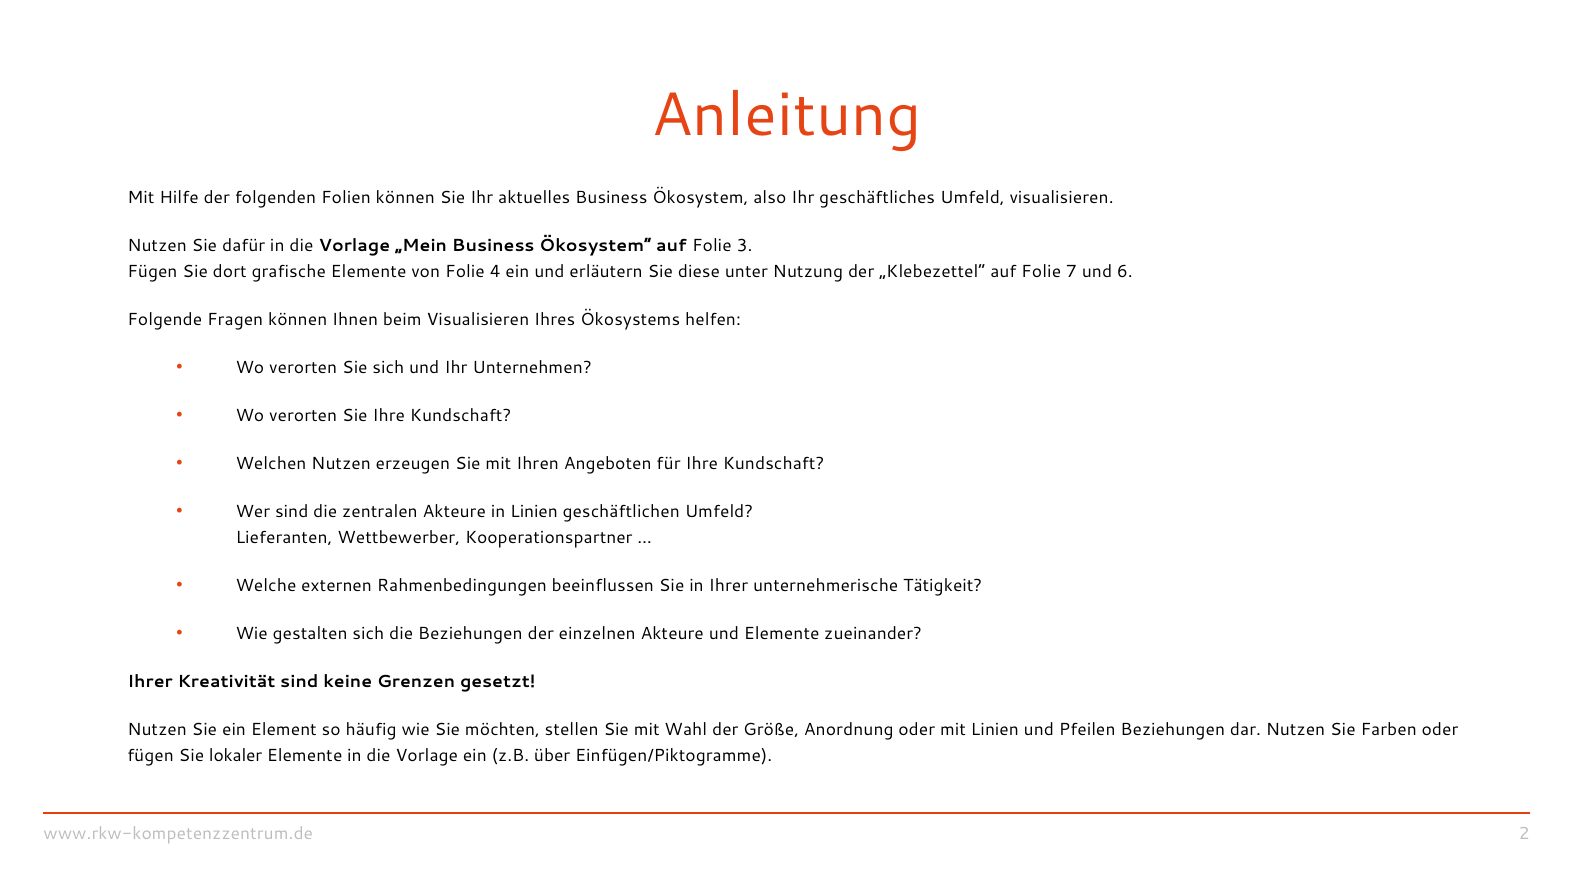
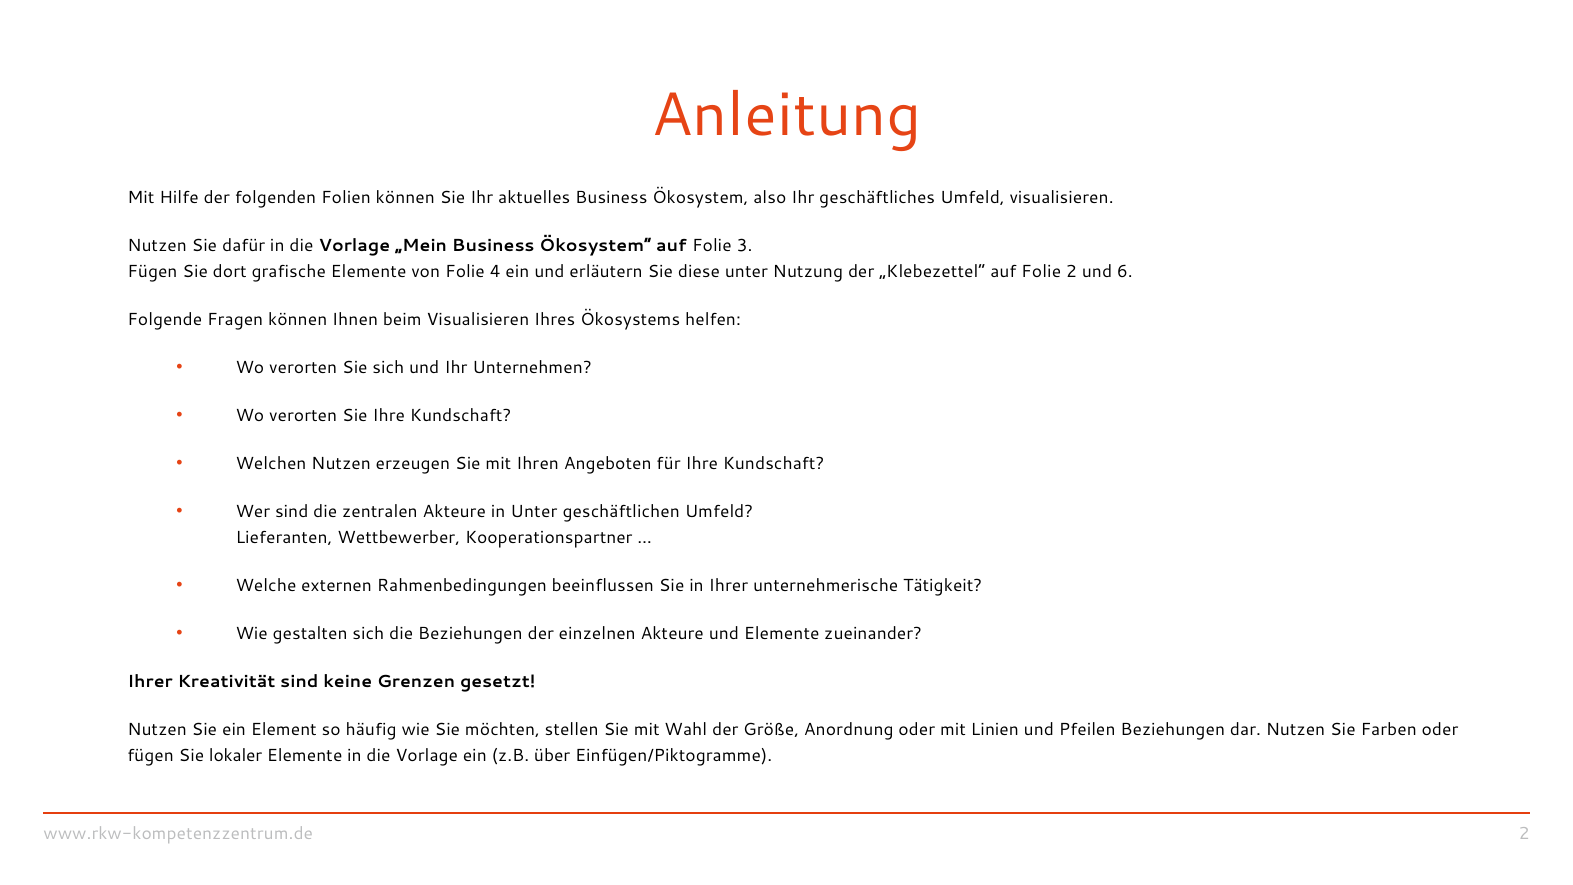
Folie 7: 7 -> 2
in Linien: Linien -> Unter
